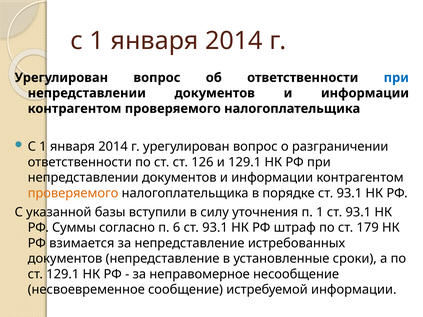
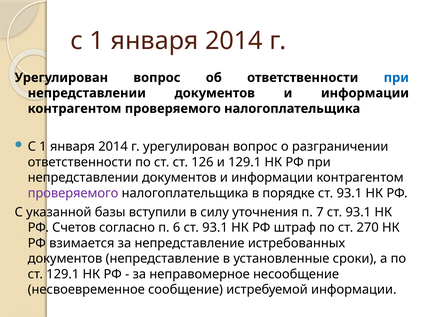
проверяемого at (73, 193) colour: orange -> purple
п 1: 1 -> 7
Суммы: Суммы -> Счетов
179: 179 -> 270
